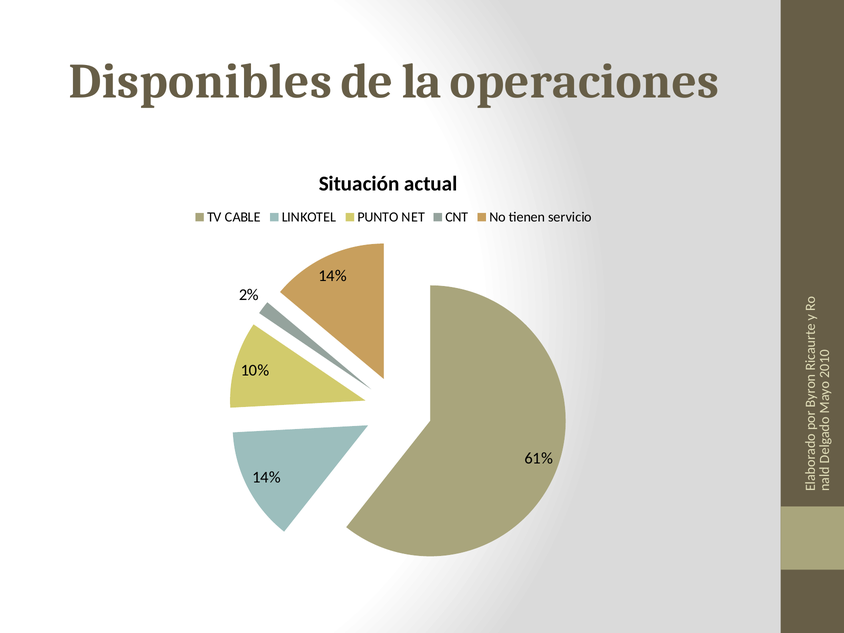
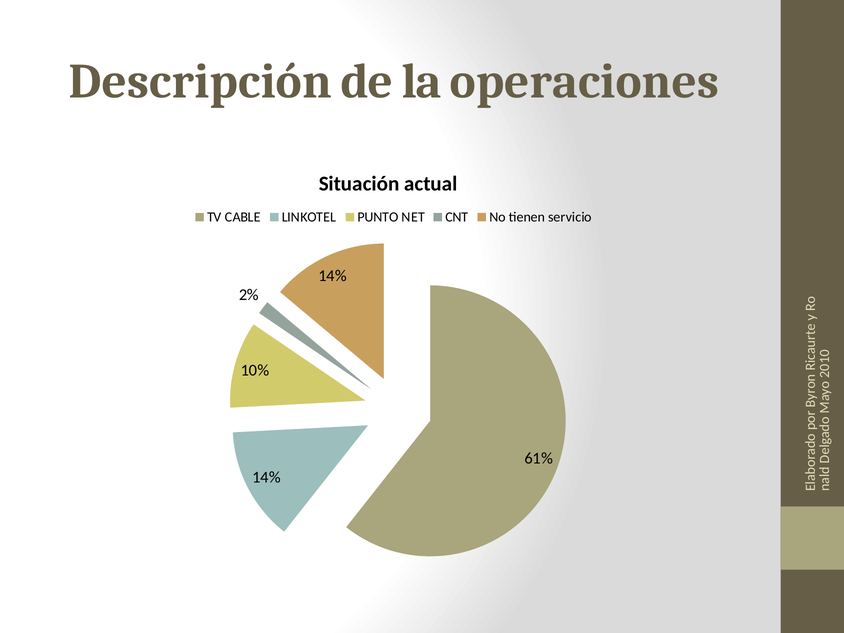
Disponibles: Disponibles -> Descripción
